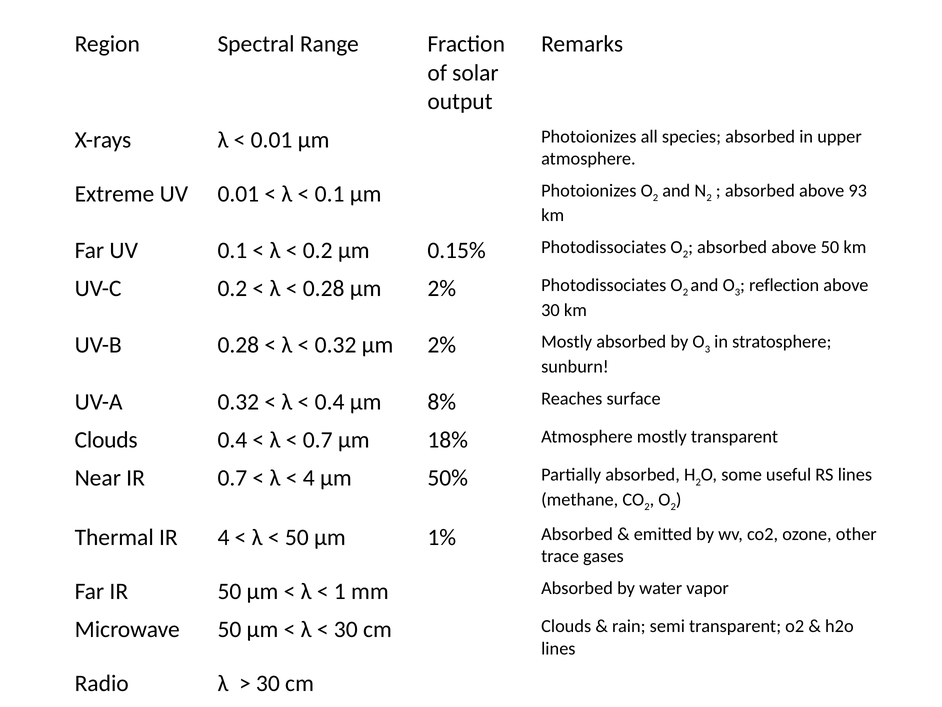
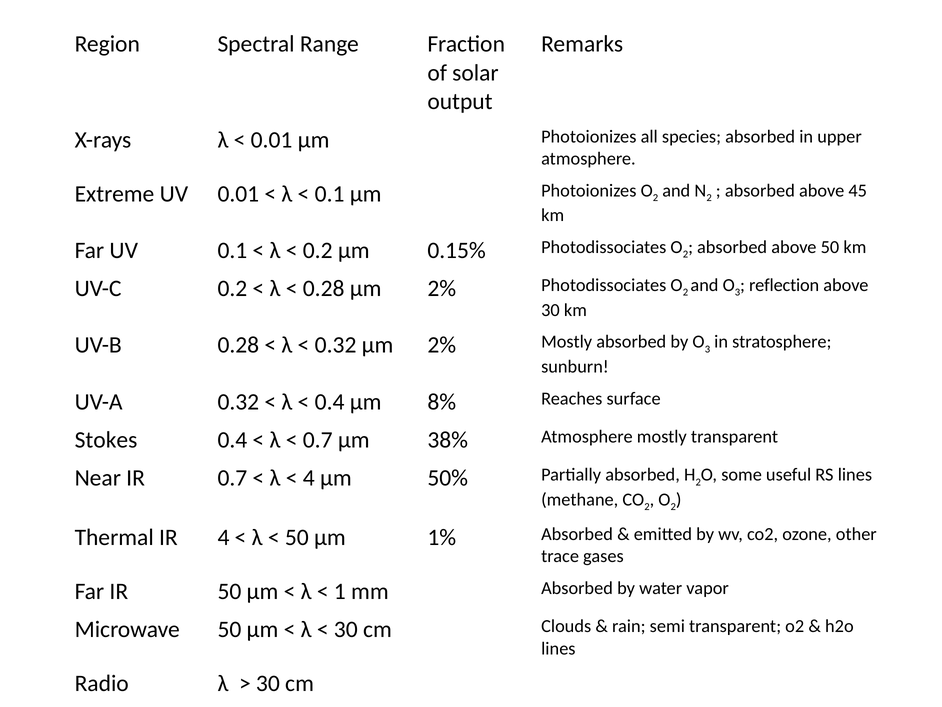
93: 93 -> 45
Clouds at (106, 440): Clouds -> Stokes
18%: 18% -> 38%
